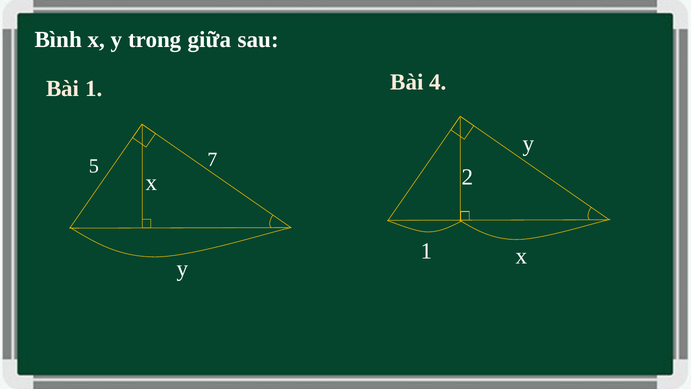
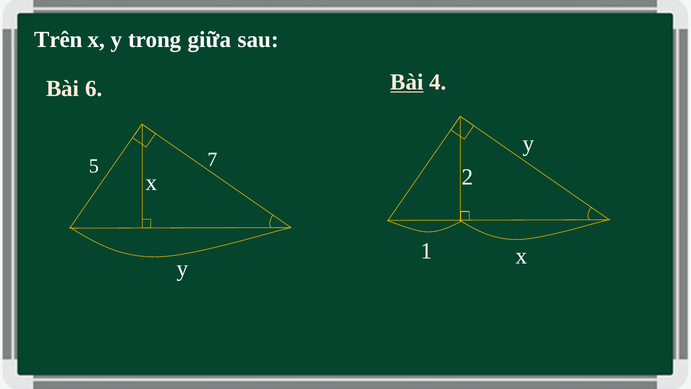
Bình: Bình -> Trên
Bài at (407, 82) underline: none -> present
Bài 1: 1 -> 6
